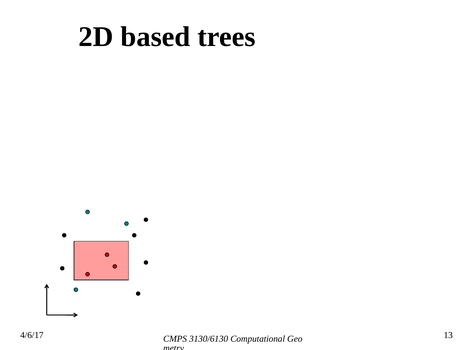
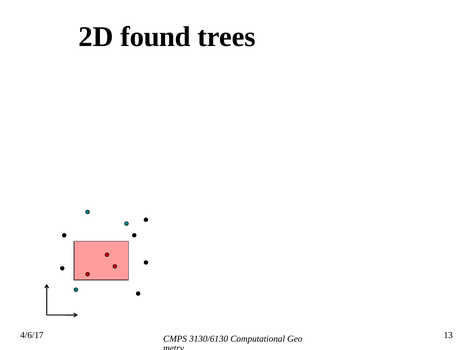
based: based -> found
